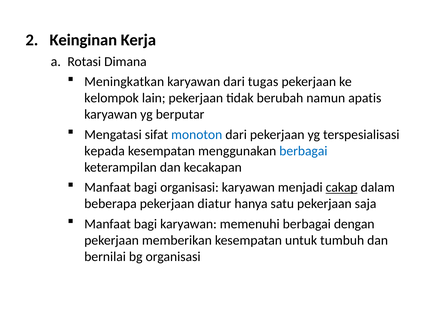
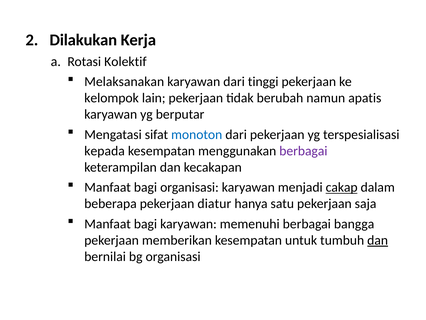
Keinginan: Keinginan -> Dilakukan
Dimana: Dimana -> Kolektif
Meningkatkan: Meningkatkan -> Melaksanakan
tugas: tugas -> tinggi
berbagai at (303, 151) colour: blue -> purple
dengan: dengan -> bangga
dan at (378, 240) underline: none -> present
